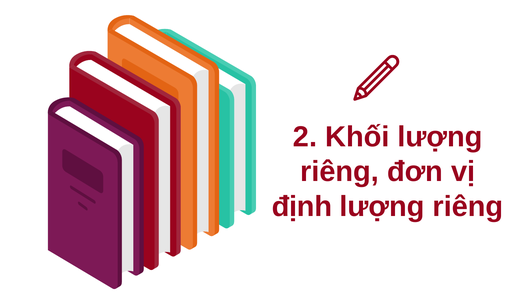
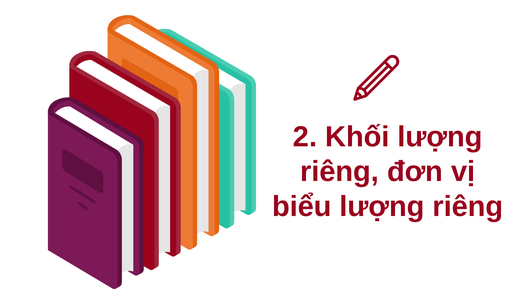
định: định -> biểu
